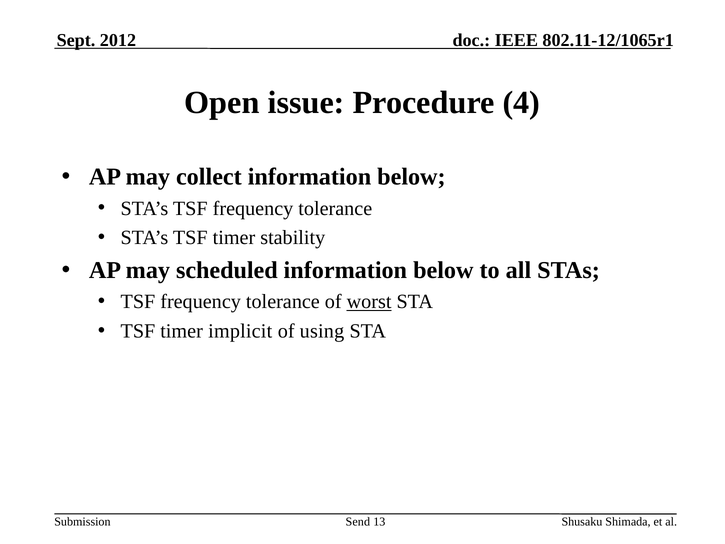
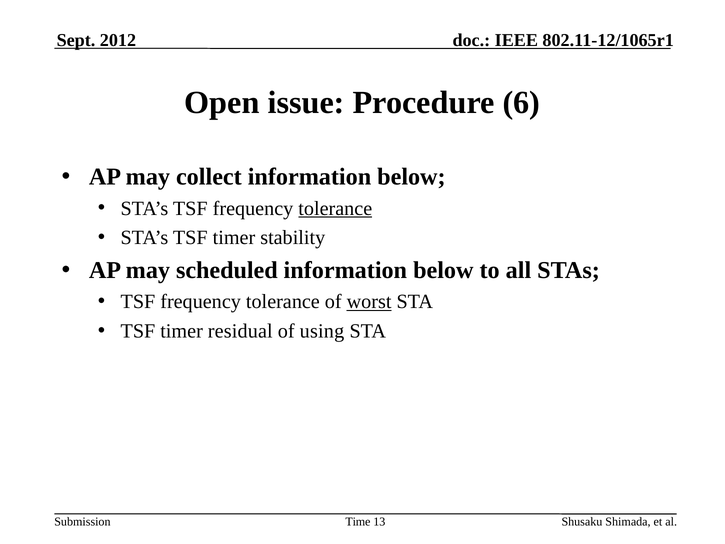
4: 4 -> 6
tolerance at (335, 208) underline: none -> present
implicit: implicit -> residual
Send: Send -> Time
